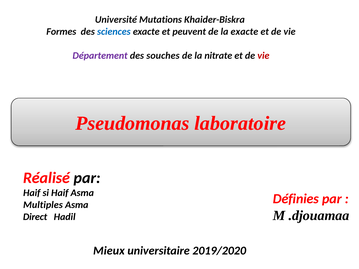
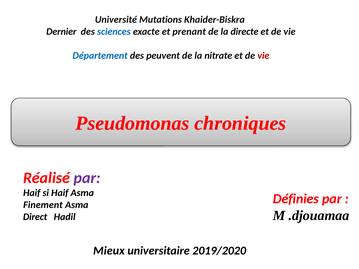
Formes: Formes -> Dernier
peuvent: peuvent -> prenant
la exacte: exacte -> directe
Département colour: purple -> blue
souches: souches -> peuvent
laboratoire: laboratoire -> chroniques
par at (87, 178) colour: black -> purple
Multiples: Multiples -> Finement
